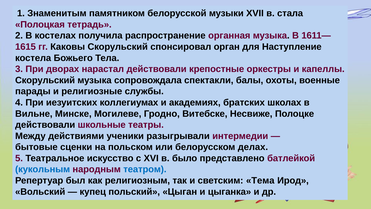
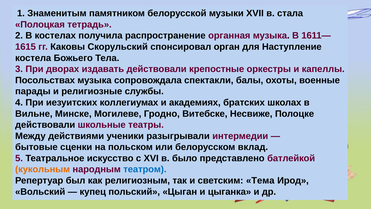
нарастал: нарастал -> издавать
Скорульский at (45, 80): Скорульский -> Посольствах
делах: делах -> вклад
кукольным colour: blue -> orange
